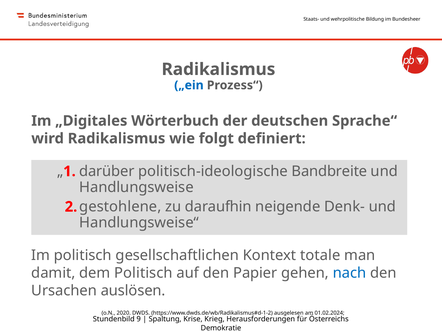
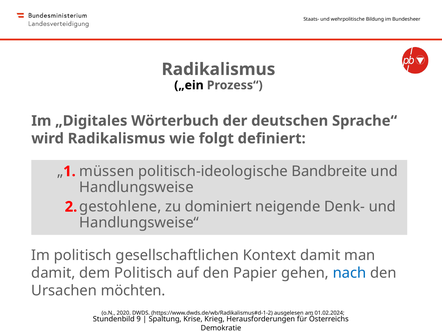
„ein colour: blue -> black
darüber: darüber -> müssen
daraufhin: daraufhin -> dominiert
Kontext totale: totale -> damit
auslösen: auslösen -> möchten
